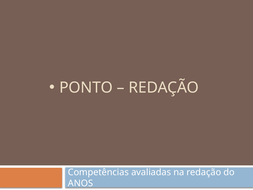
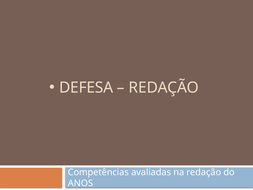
PONTO: PONTO -> DEFESA
